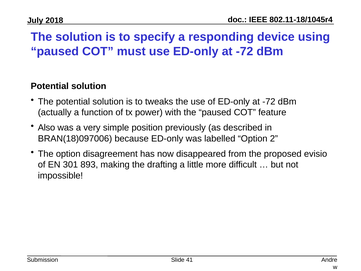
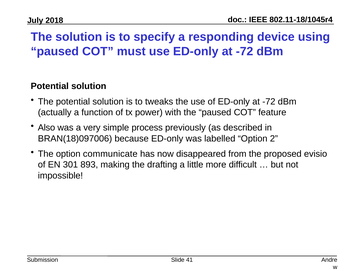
position: position -> process
disagreement: disagreement -> communicate
